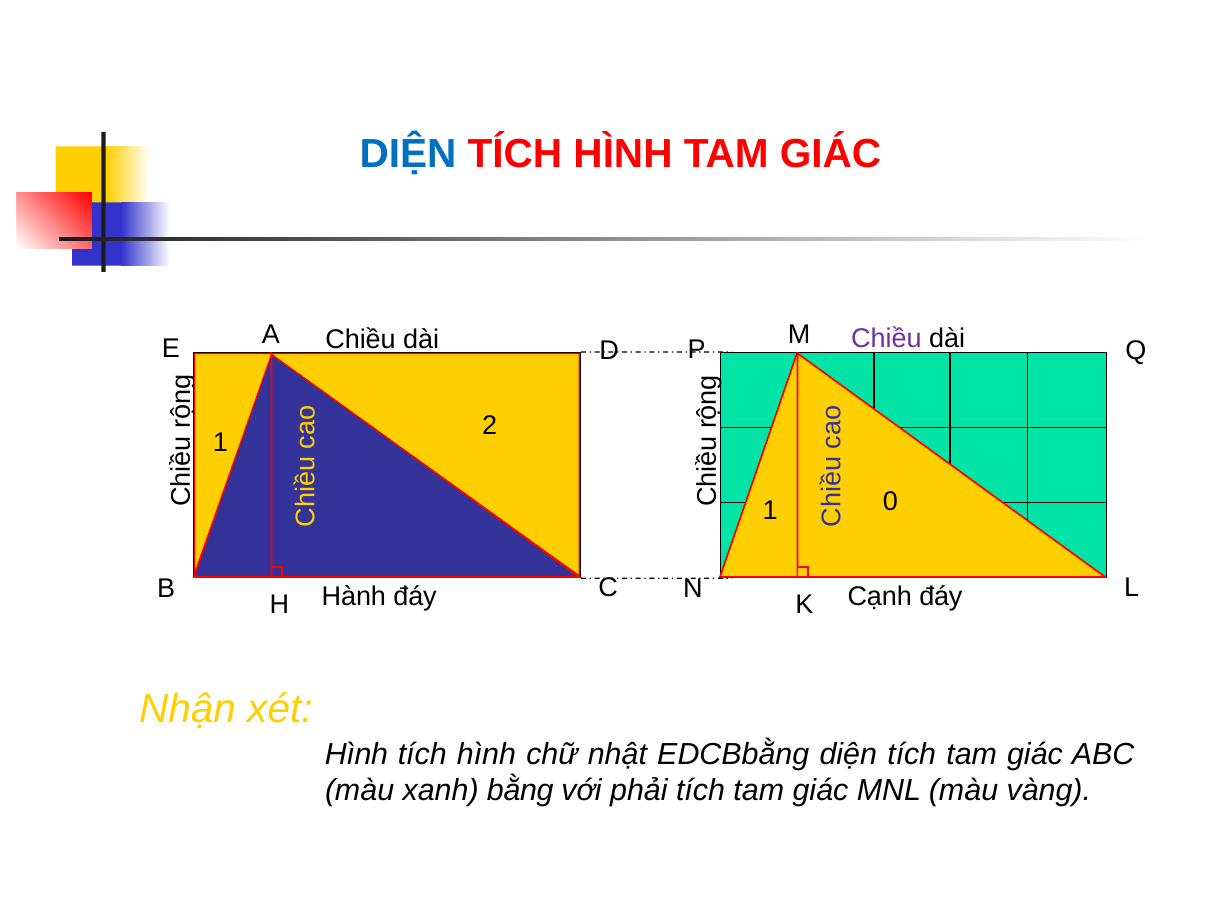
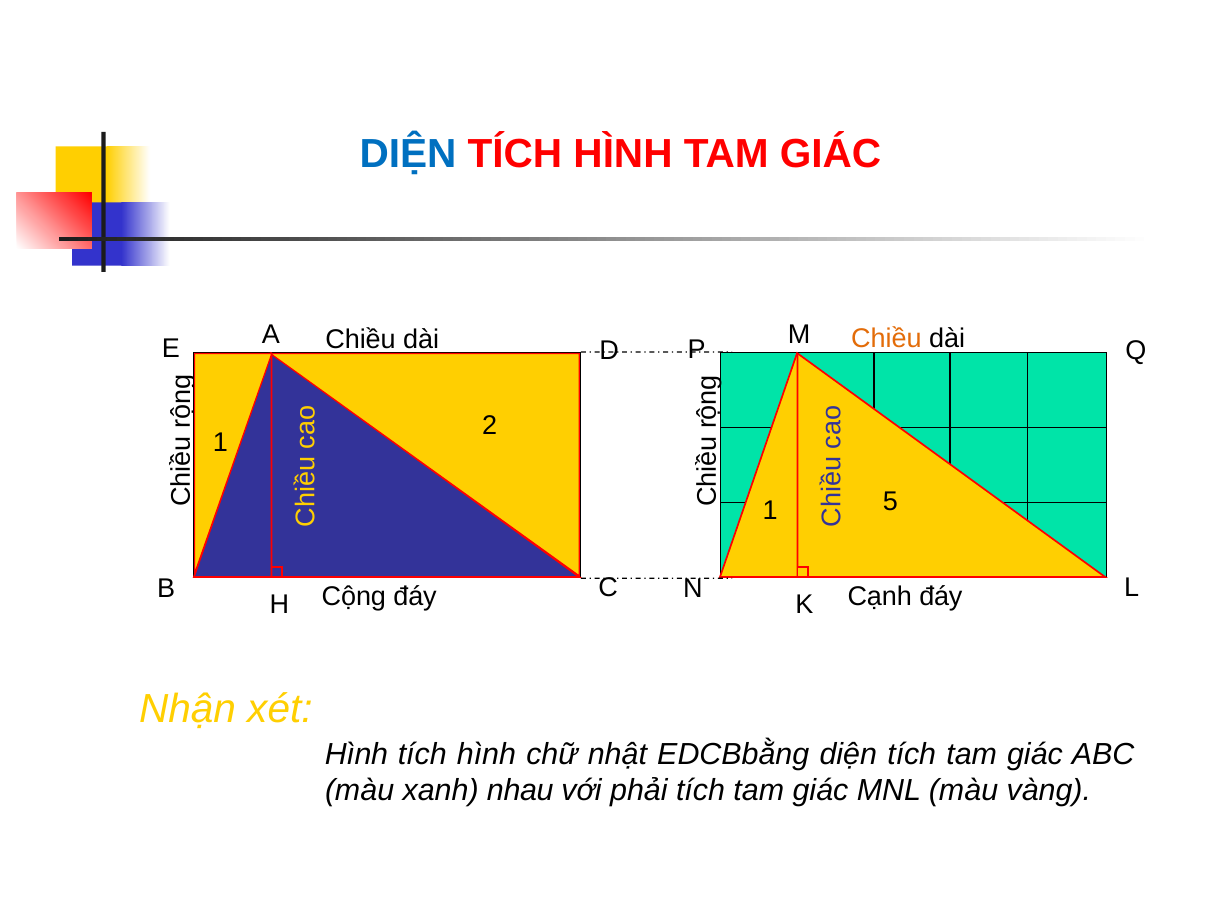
Chiều at (886, 339) colour: purple -> orange
0: 0 -> 5
Hành: Hành -> Cộng
bằng: bằng -> nhau
